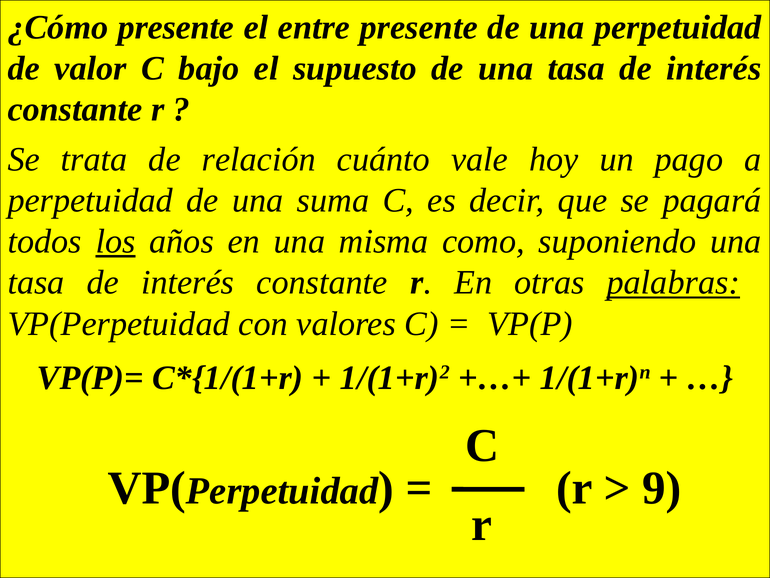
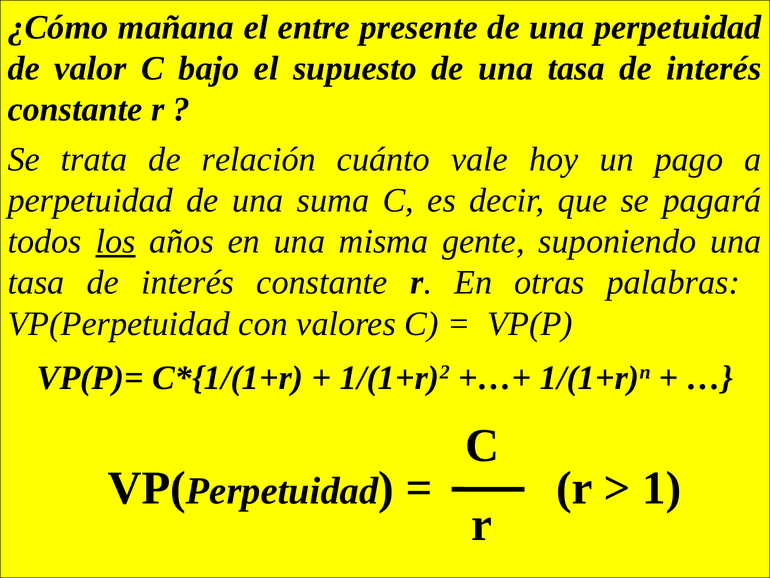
¿Cómo presente: presente -> mañana
como: como -> gente
palabras underline: present -> none
9: 9 -> 1
